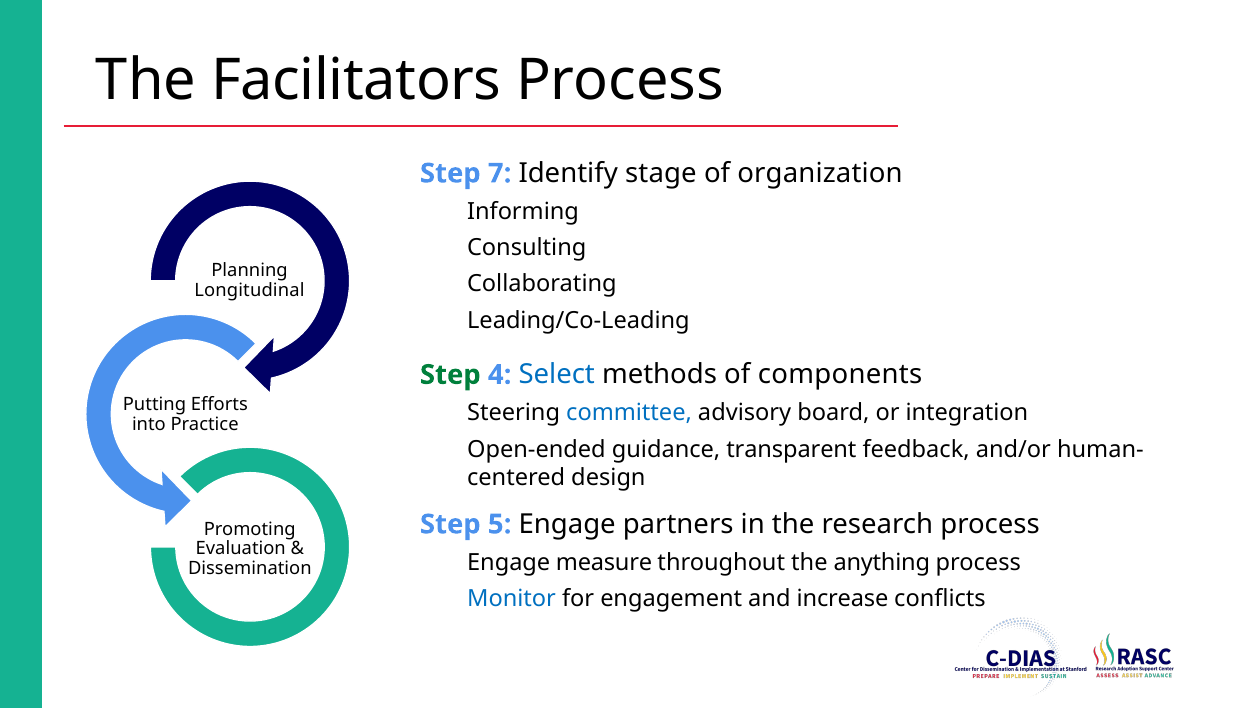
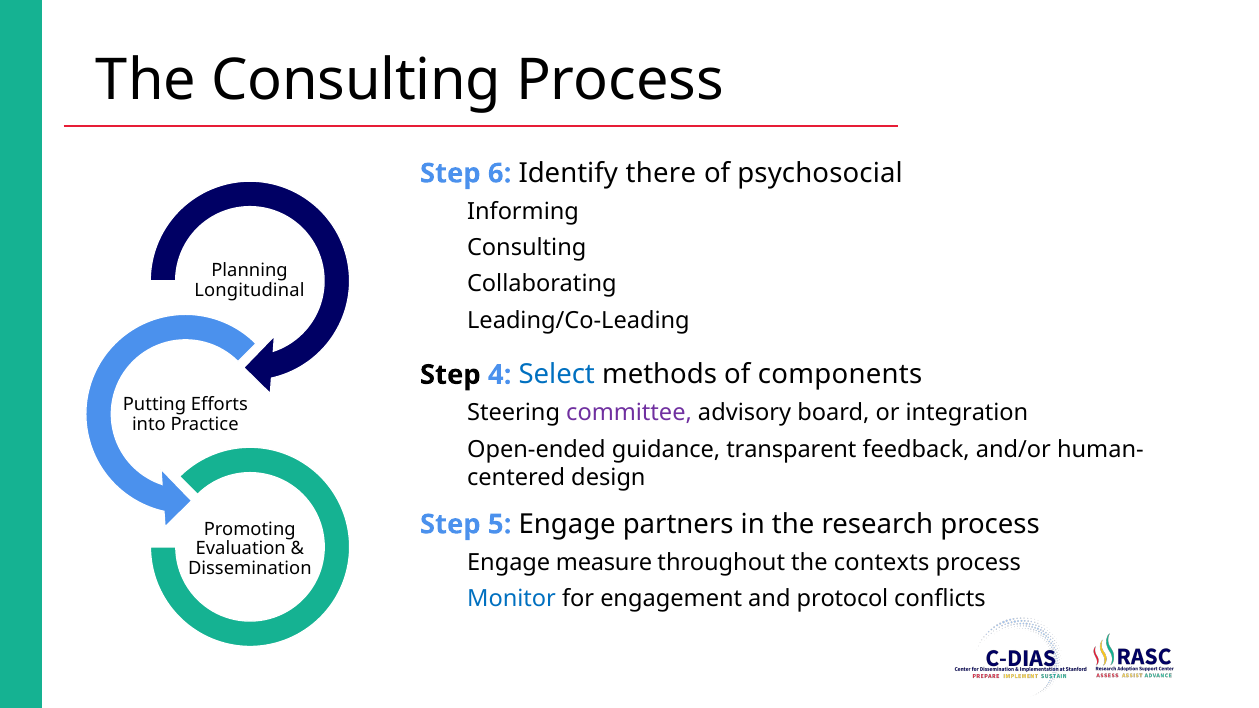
The Facilitators: Facilitators -> Consulting
7: 7 -> 6
stage: stage -> there
organization: organization -> psychosocial
Step at (450, 375) colour: green -> black
committee colour: blue -> purple
anything: anything -> contexts
increase: increase -> protocol
